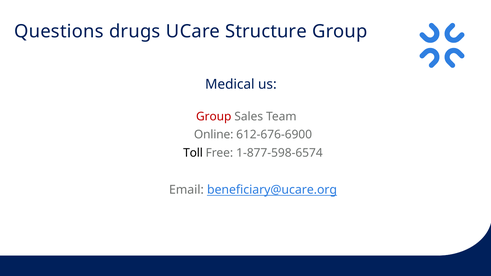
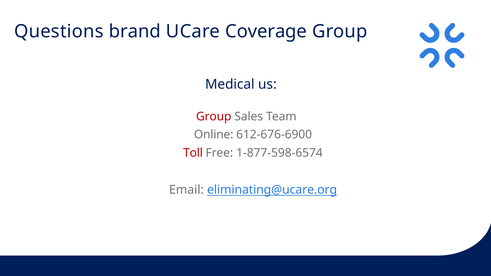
drugs: drugs -> brand
Structure: Structure -> Coverage
Toll colour: black -> red
beneficiary@ucare.org: beneficiary@ucare.org -> eliminating@ucare.org
